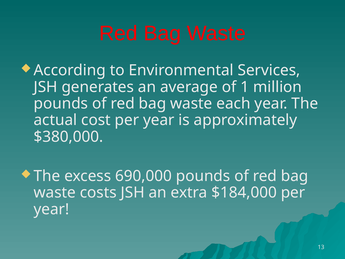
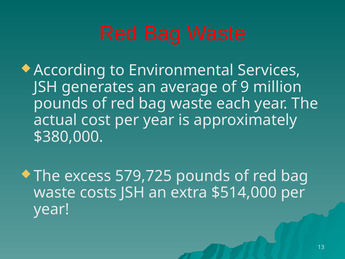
1: 1 -> 9
690,000: 690,000 -> 579,725
$184,000: $184,000 -> $514,000
